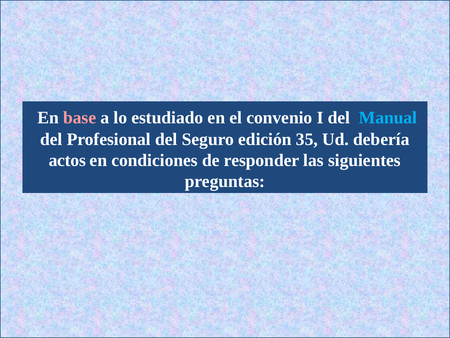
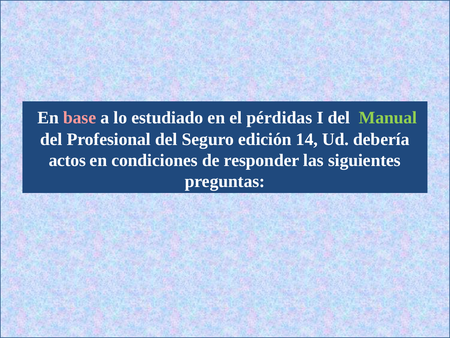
convenio: convenio -> pérdidas
Manual colour: light blue -> light green
35: 35 -> 14
